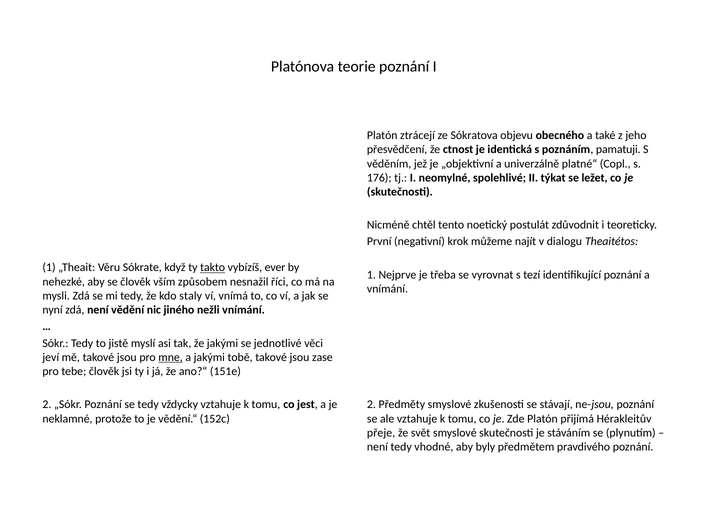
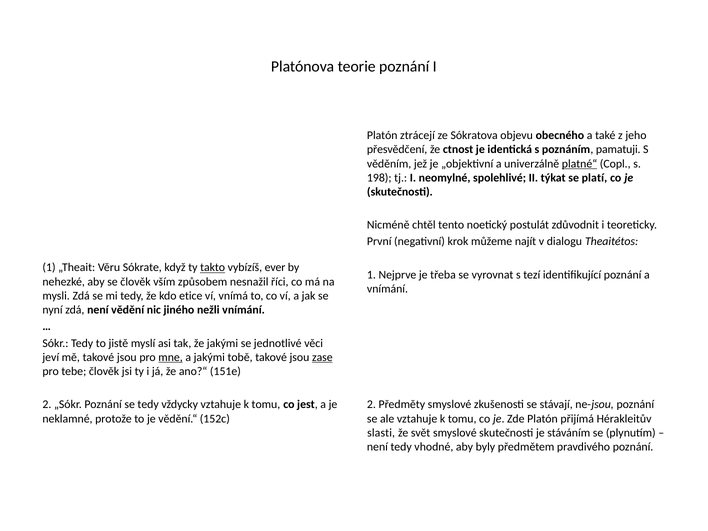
platné“ underline: none -> present
176: 176 -> 198
ležet: ležet -> platí
staly: staly -> etice
zase underline: none -> present
přeje: přeje -> slasti
